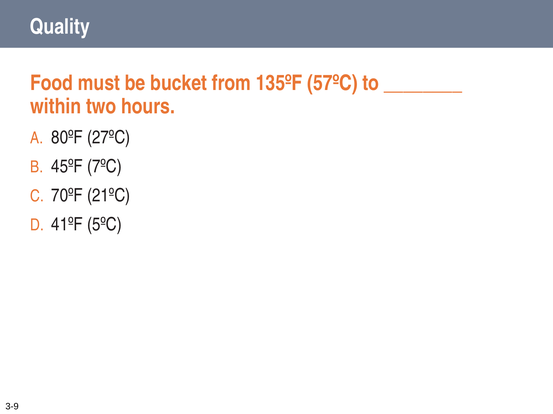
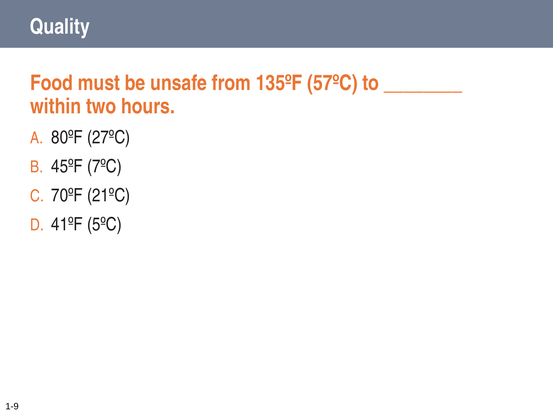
bucket: bucket -> unsafe
3-9: 3-9 -> 1-9
